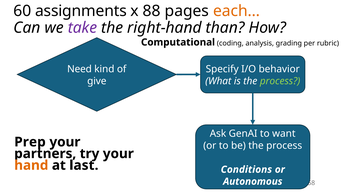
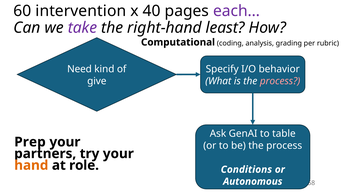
assignments: assignments -> intervention
88: 88 -> 40
each… colour: orange -> purple
than: than -> least
process at (280, 81) colour: light green -> pink
want: want -> table
last: last -> role
